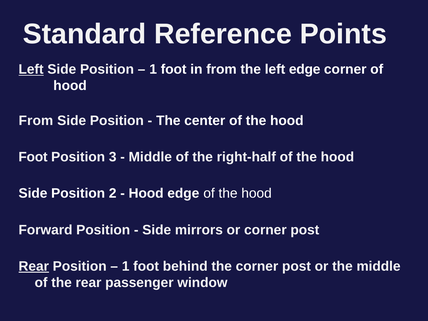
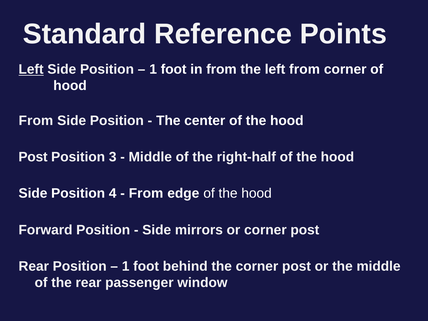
left edge: edge -> from
Foot at (33, 157): Foot -> Post
2: 2 -> 4
Hood at (146, 193): Hood -> From
Rear at (34, 266) underline: present -> none
